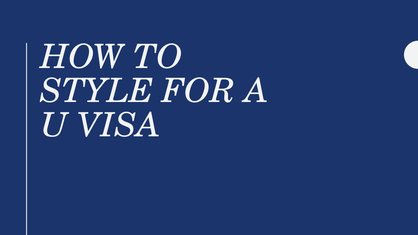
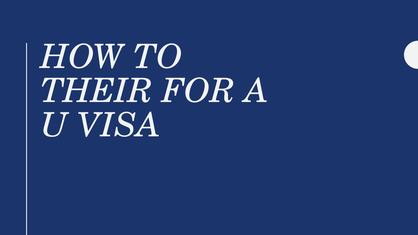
STYLE: STYLE -> THEIR
